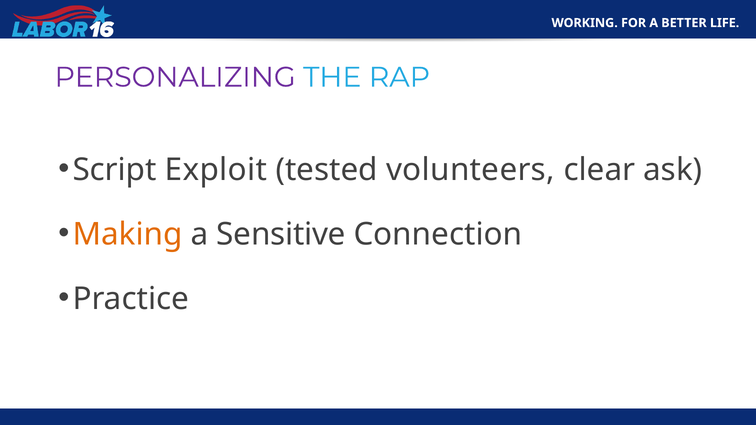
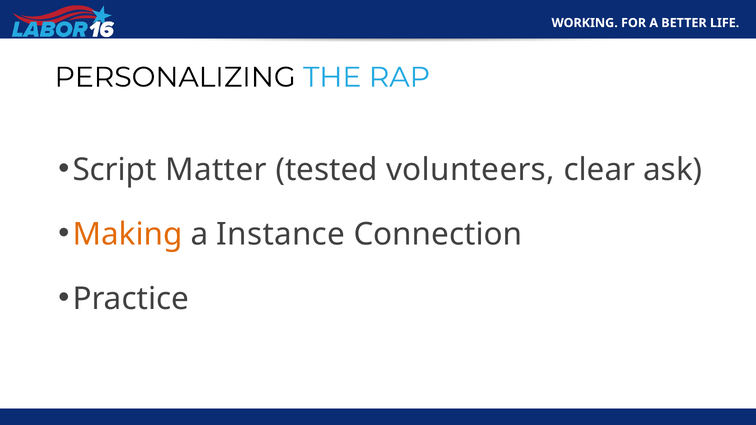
PERSONALIZING colour: purple -> black
Exploit: Exploit -> Matter
Sensitive: Sensitive -> Instance
